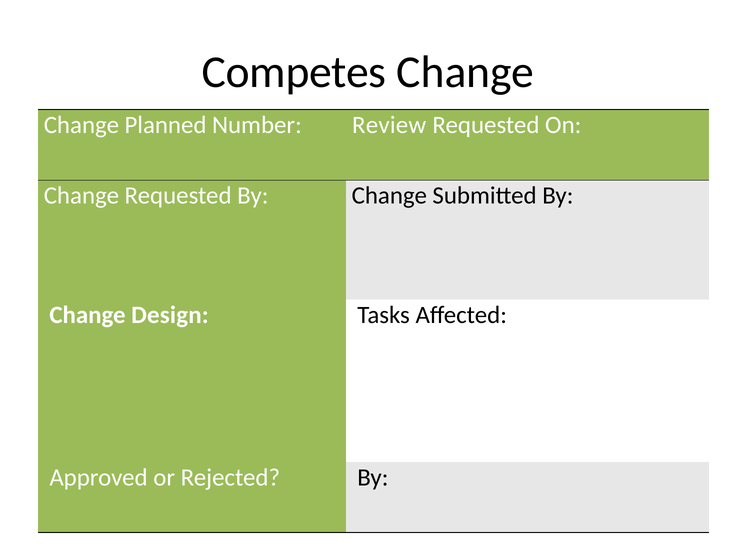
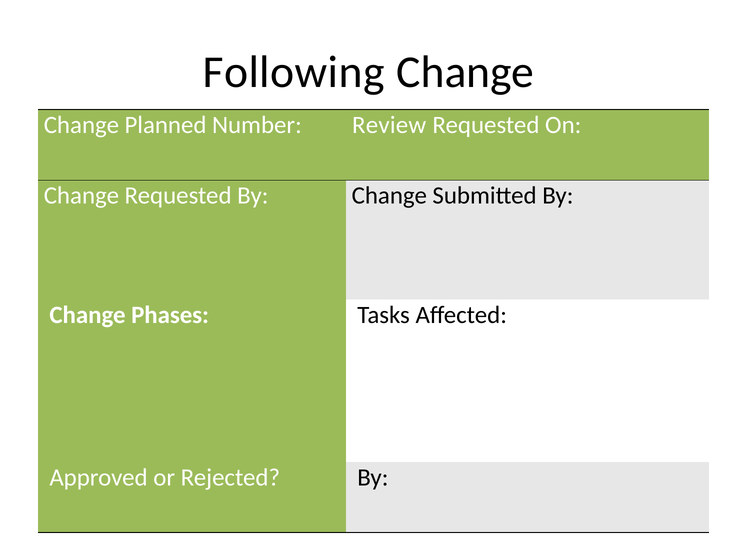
Competes: Competes -> Following
Design: Design -> Phases
